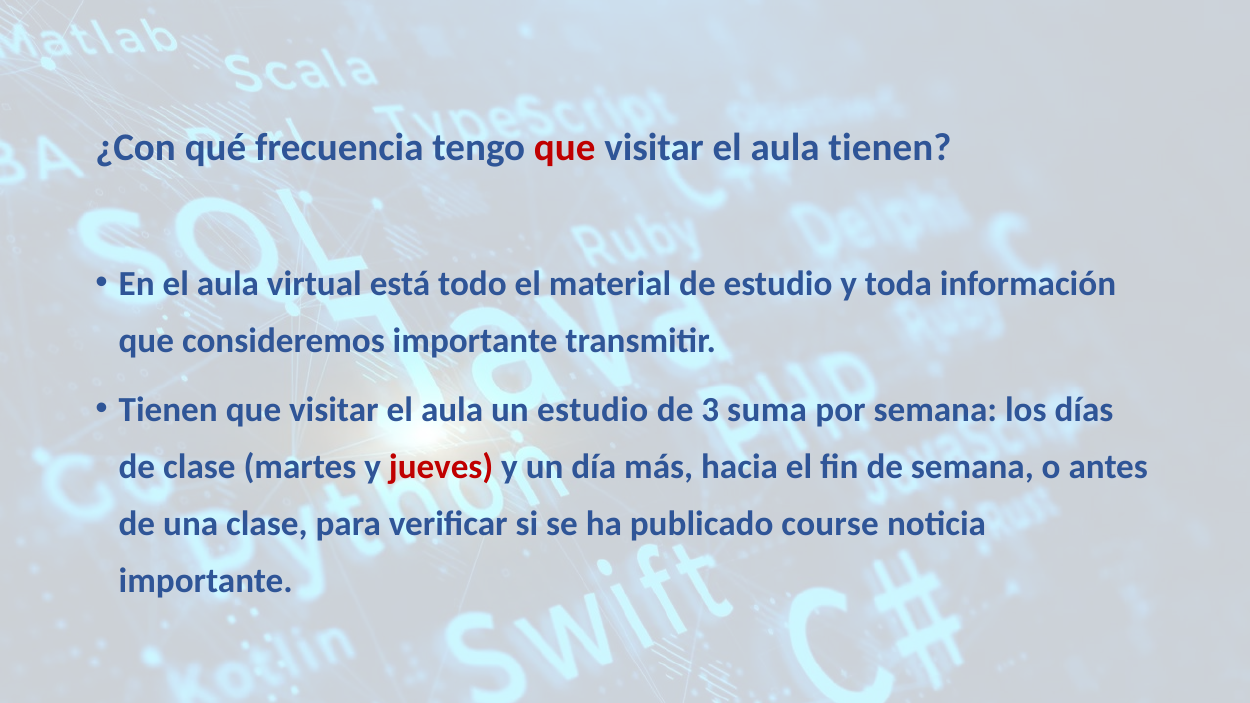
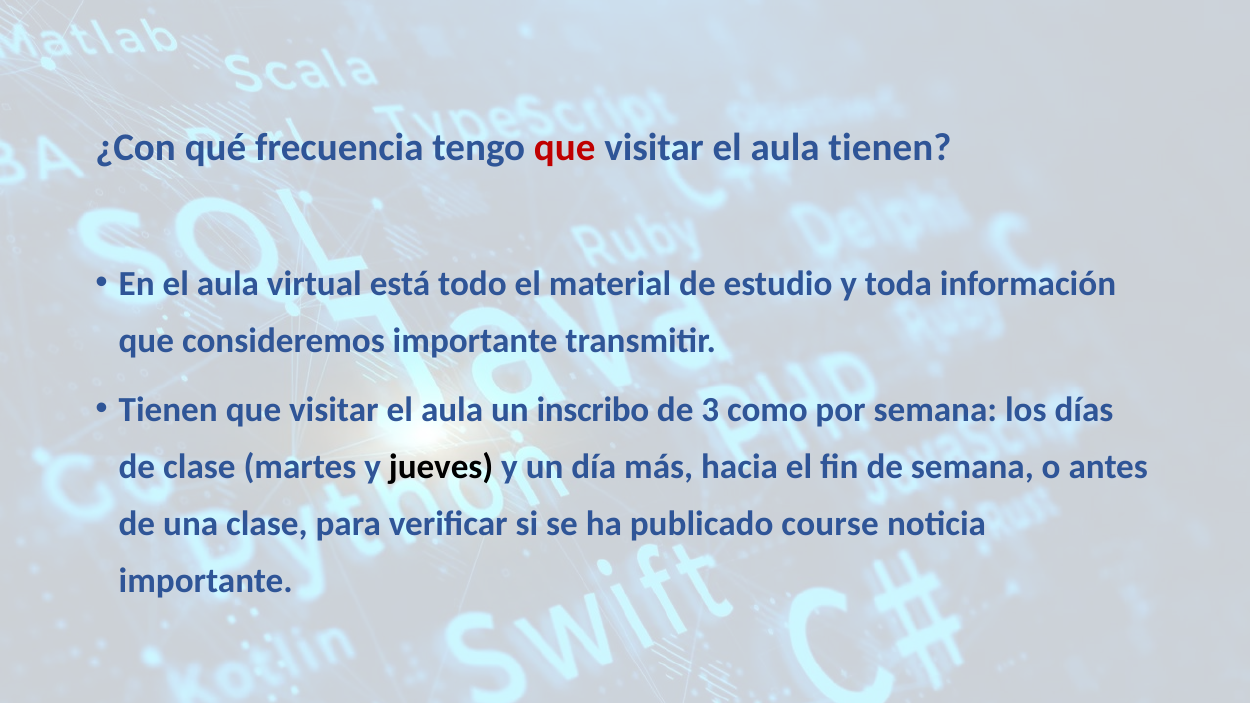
un estudio: estudio -> inscribo
suma: suma -> como
jueves colour: red -> black
